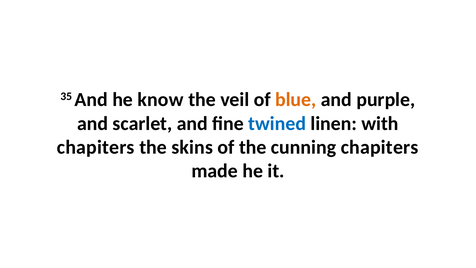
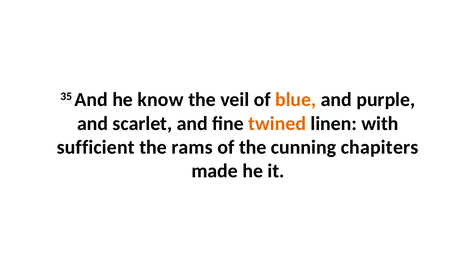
twined colour: blue -> orange
chapiters at (96, 147): chapiters -> sufficient
skins: skins -> rams
